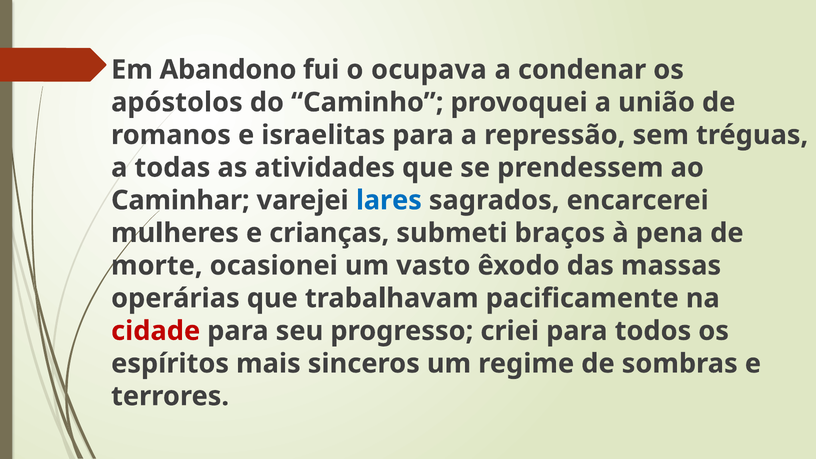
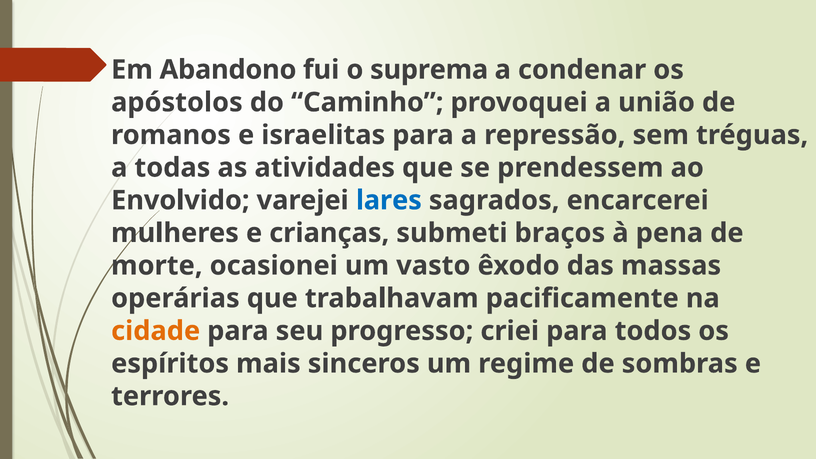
ocupava: ocupava -> suprema
Caminhar: Caminhar -> Envolvido
cidade colour: red -> orange
